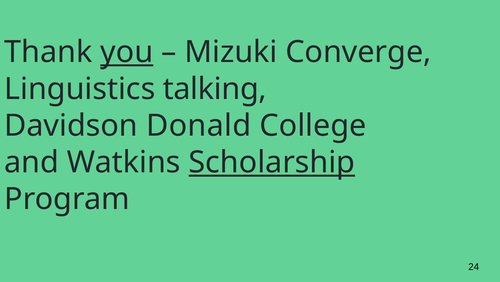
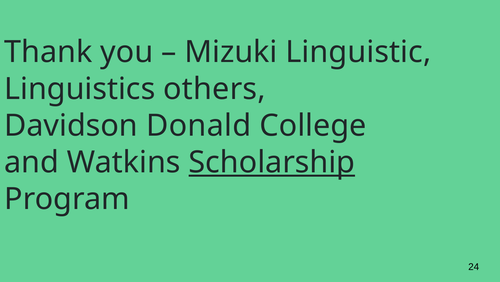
you underline: present -> none
Converge: Converge -> Linguistic
talking: talking -> others
